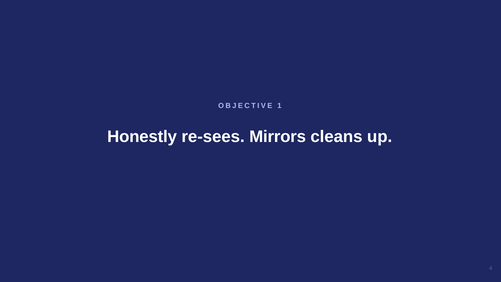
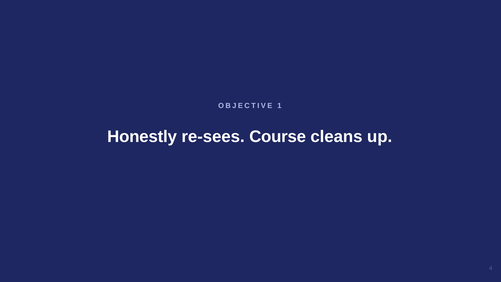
Mirrors: Mirrors -> Course
